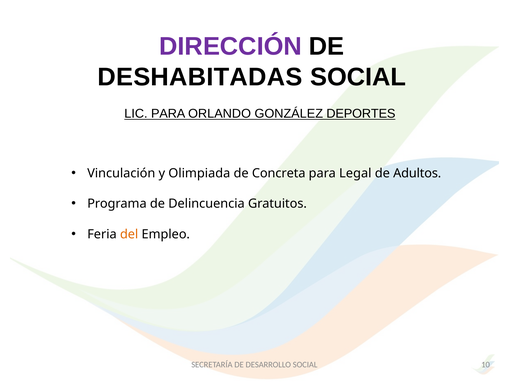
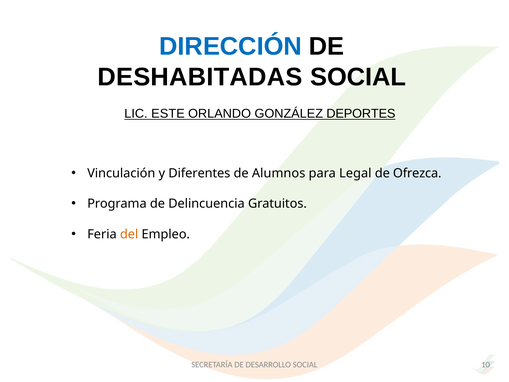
DIRECCIÓN colour: purple -> blue
LIC PARA: PARA -> ESTE
Olimpiada: Olimpiada -> Diferentes
Concreta: Concreta -> Alumnos
Adultos: Adultos -> Ofrezca
